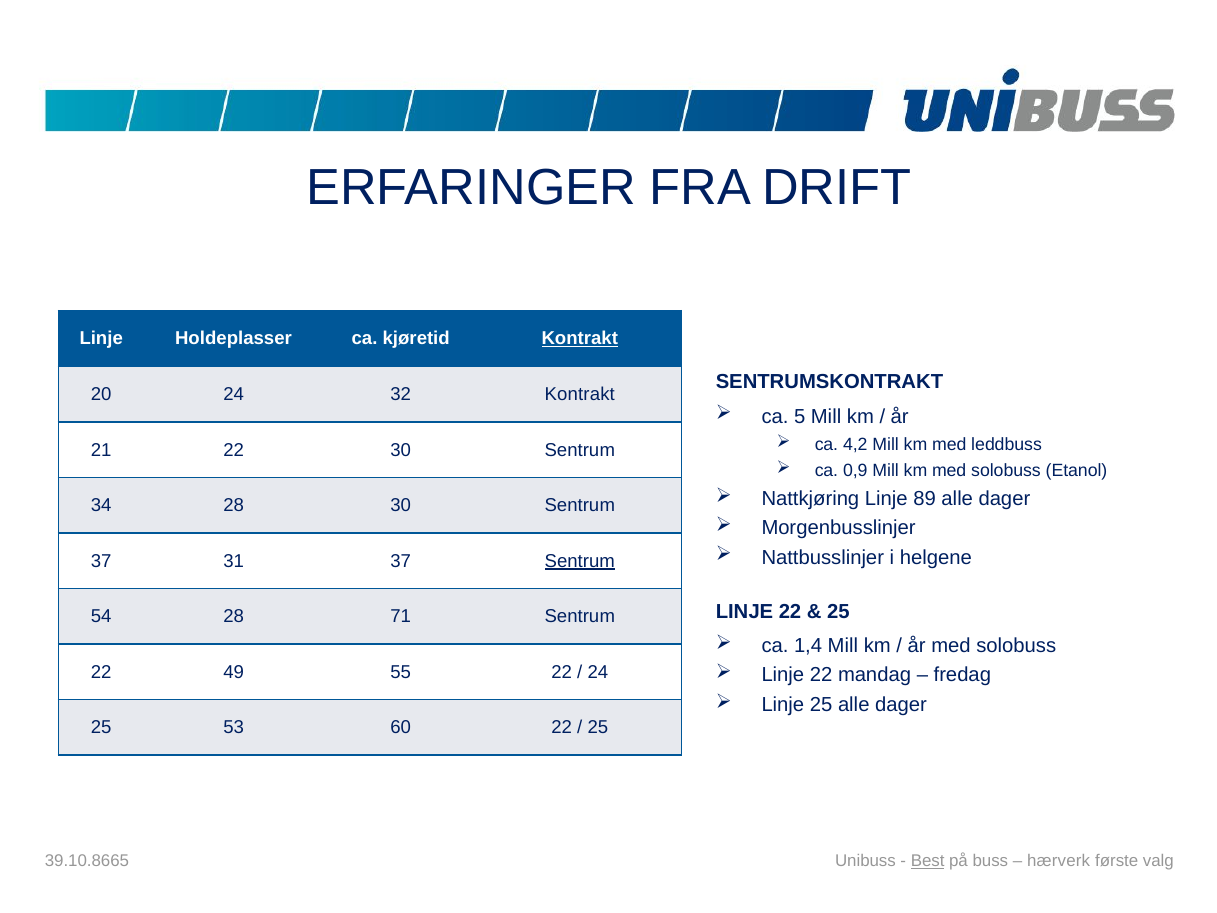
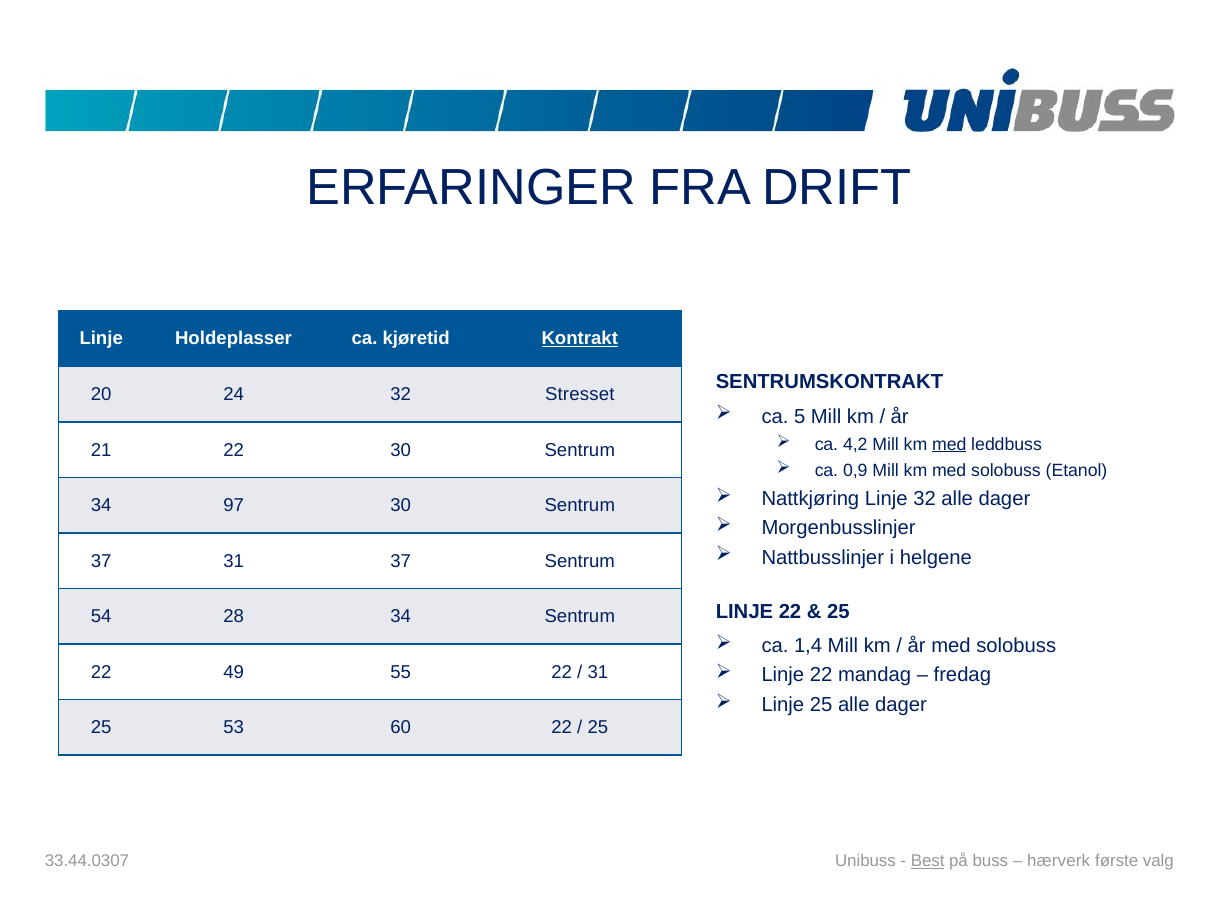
32 Kontrakt: Kontrakt -> Stresset
med at (949, 444) underline: none -> present
Linje 89: 89 -> 32
34 28: 28 -> 97
Sentrum at (580, 561) underline: present -> none
28 71: 71 -> 34
24 at (598, 672): 24 -> 31
39.10.8665: 39.10.8665 -> 33.44.0307
